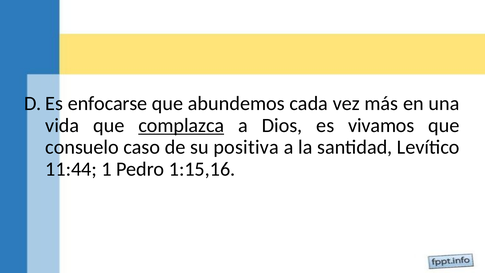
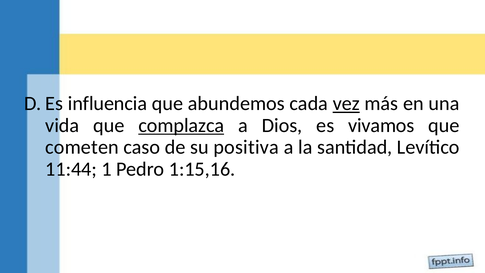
enfocarse: enfocarse -> influencia
vez underline: none -> present
consuelo: consuelo -> cometen
